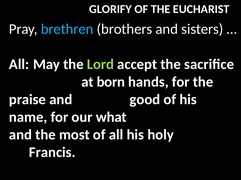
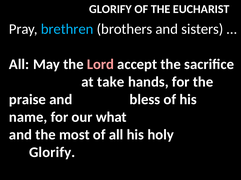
Lord colour: light green -> pink
born: born -> take
good: good -> bless
Francis at (52, 153): Francis -> Glorify
